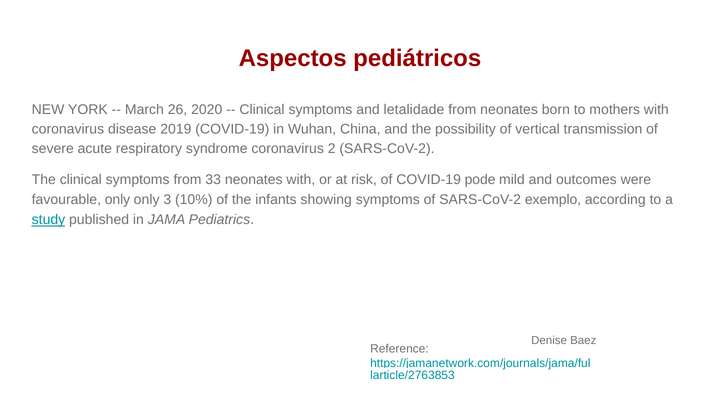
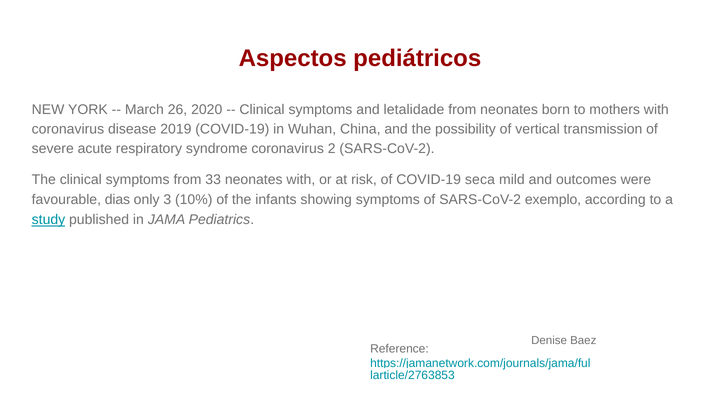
pode: pode -> seca
favourable only: only -> dias
